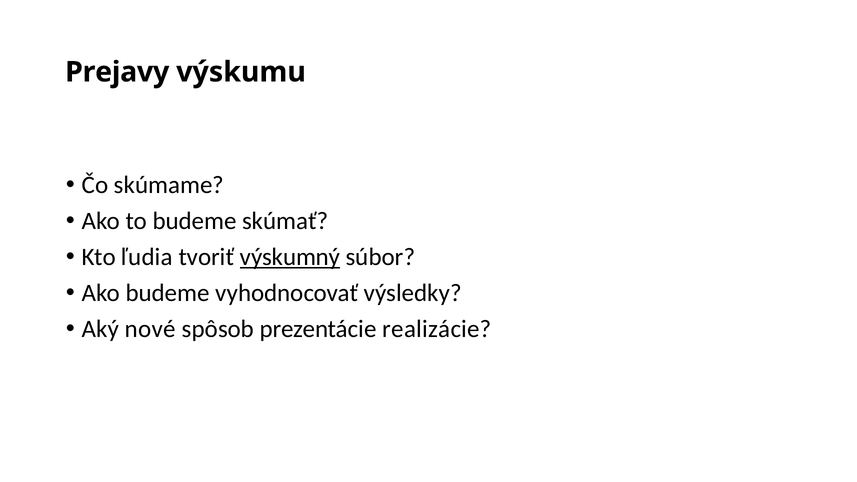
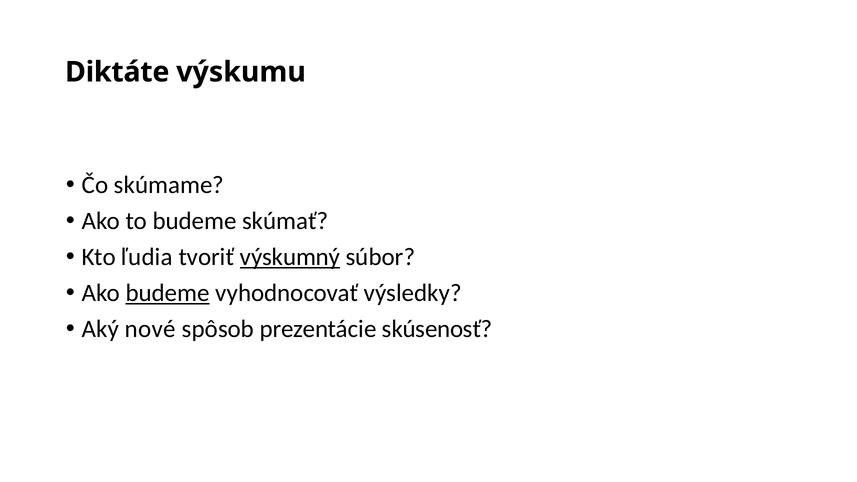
Prejavy: Prejavy -> Diktáte
budeme at (168, 293) underline: none -> present
realizácie: realizácie -> skúsenosť
